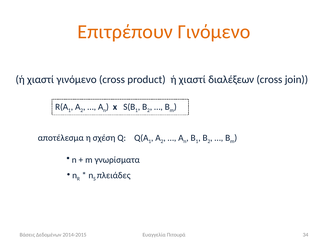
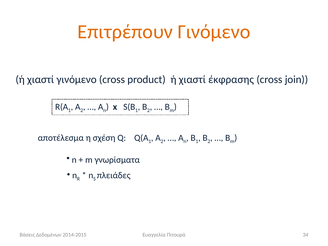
διαλέξεων: διαλέξεων -> έκφρασης
